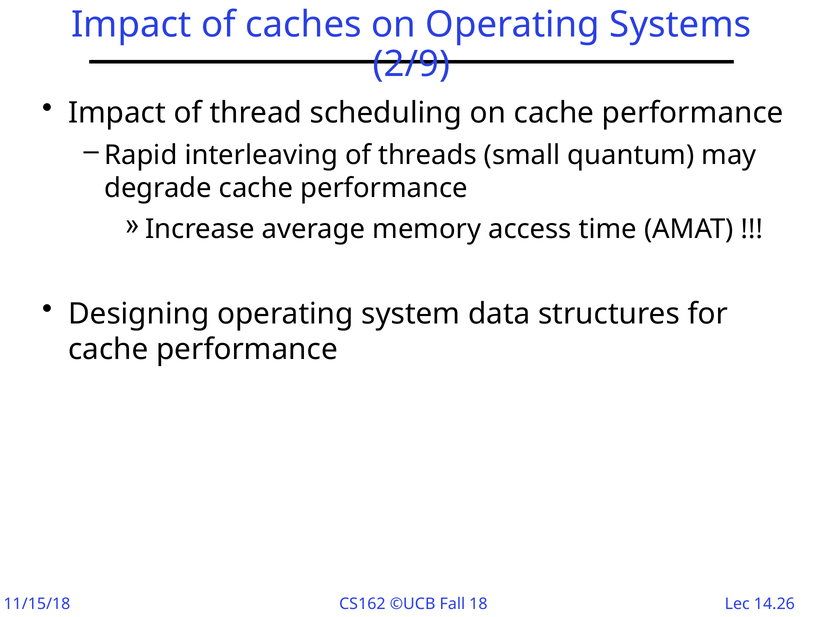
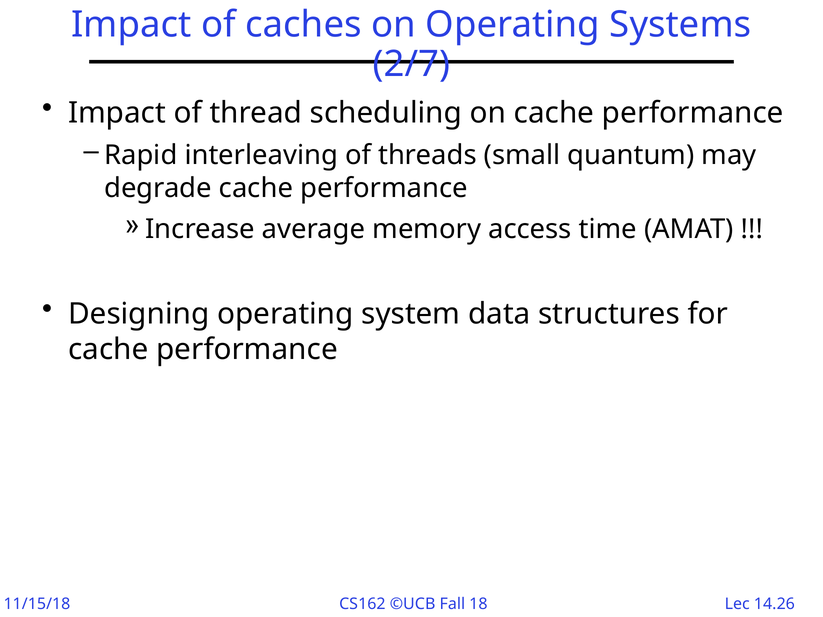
2/9: 2/9 -> 2/7
